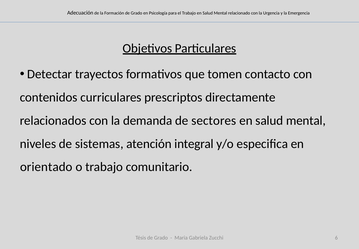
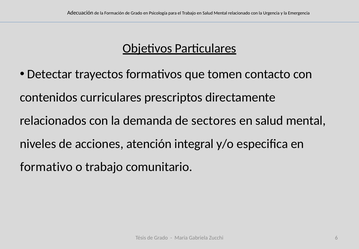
sistemas: sistemas -> acciones
orientado: orientado -> formativo
